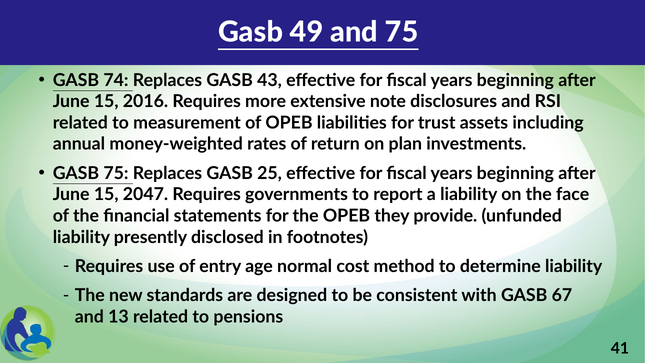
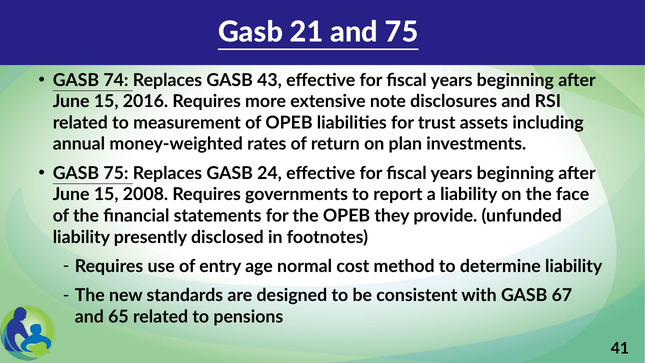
49: 49 -> 21
25: 25 -> 24
2047: 2047 -> 2008
13: 13 -> 65
